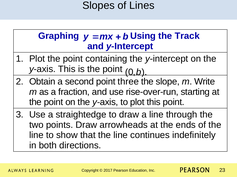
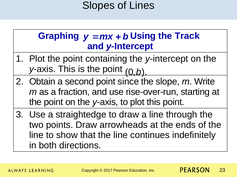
three: three -> since
